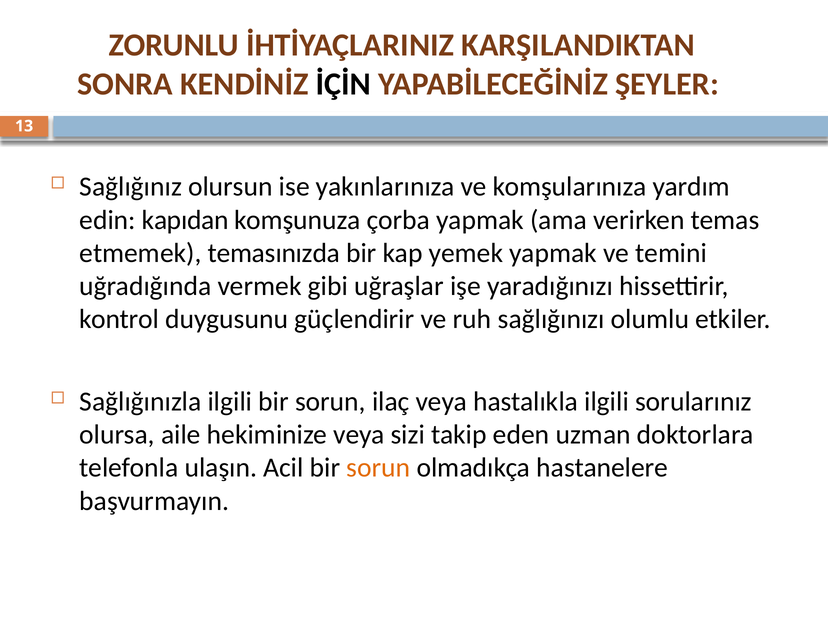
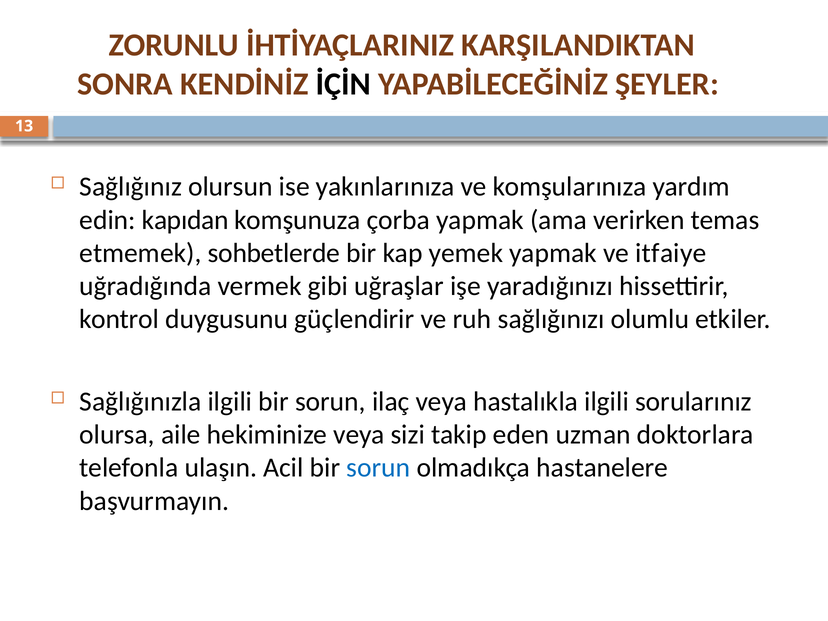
temasınızda: temasınızda -> sohbetlerde
temini: temini -> itfaiye
sorun at (378, 468) colour: orange -> blue
